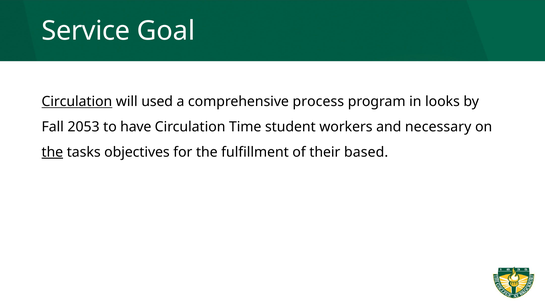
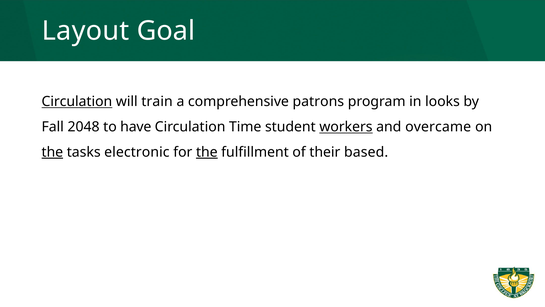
Service: Service -> Layout
used: used -> train
process: process -> patrons
2053: 2053 -> 2048
workers underline: none -> present
necessary: necessary -> overcame
objectives: objectives -> electronic
the at (207, 152) underline: none -> present
